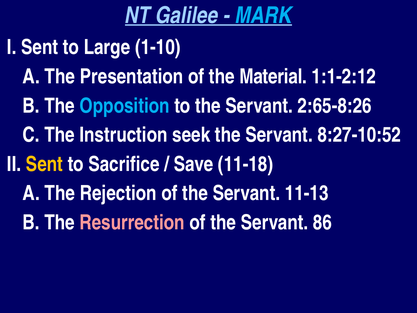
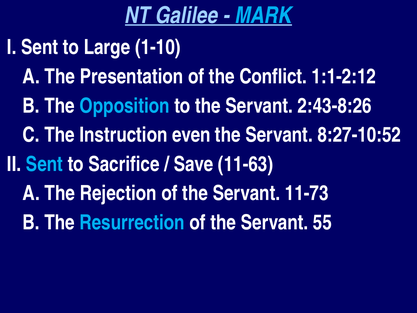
Material: Material -> Conflict
2:65-8:26: 2:65-8:26 -> 2:43-8:26
seek: seek -> even
Sent at (44, 164) colour: yellow -> light blue
11-18: 11-18 -> 11-63
11-13: 11-13 -> 11-73
Resurrection colour: pink -> light blue
86: 86 -> 55
